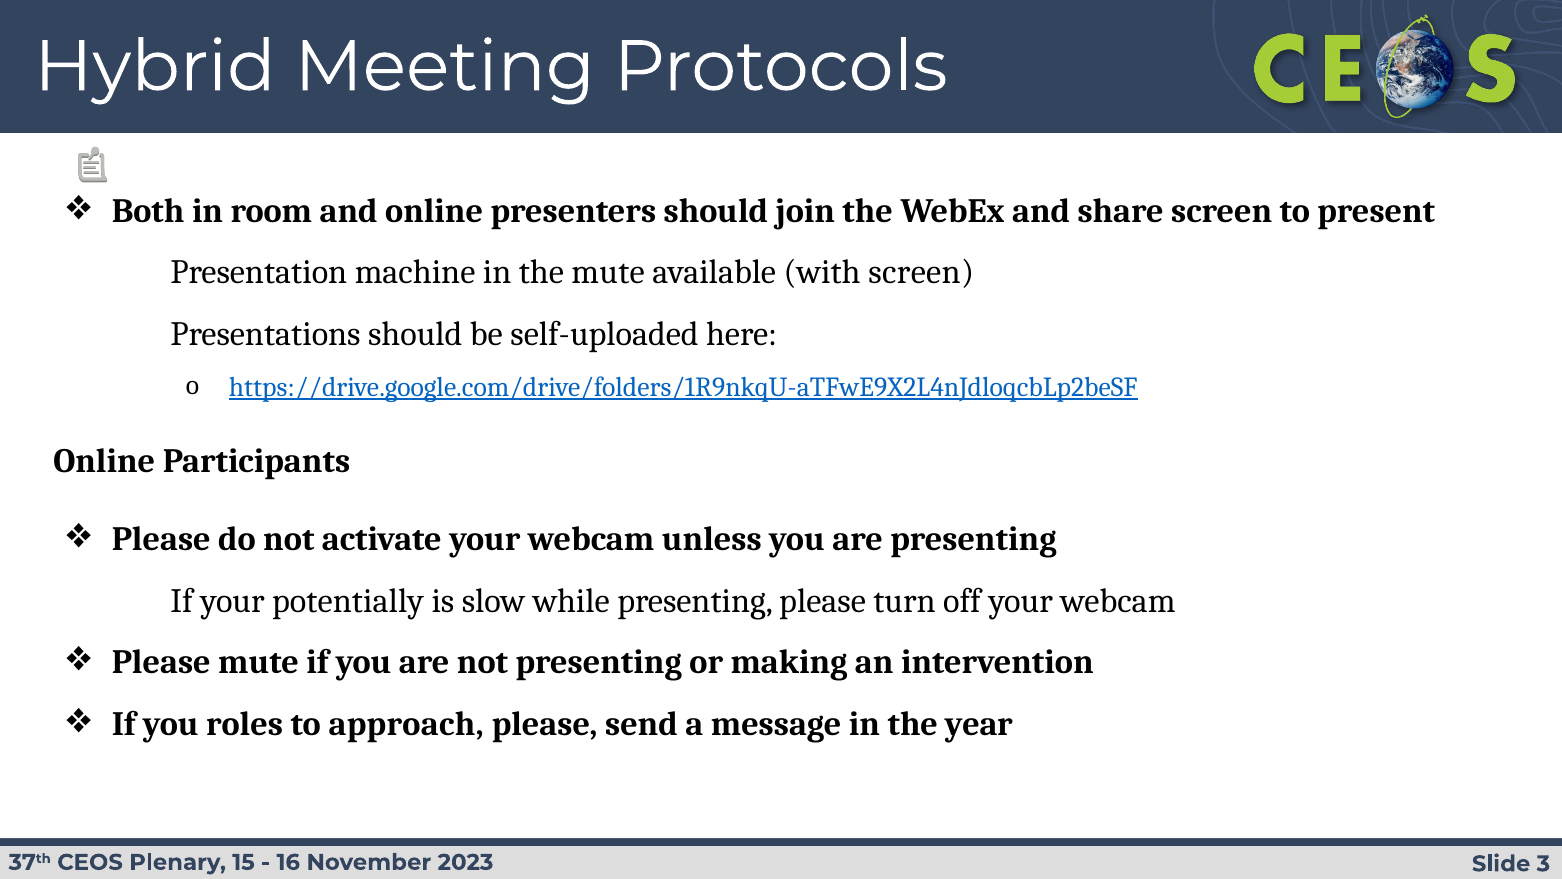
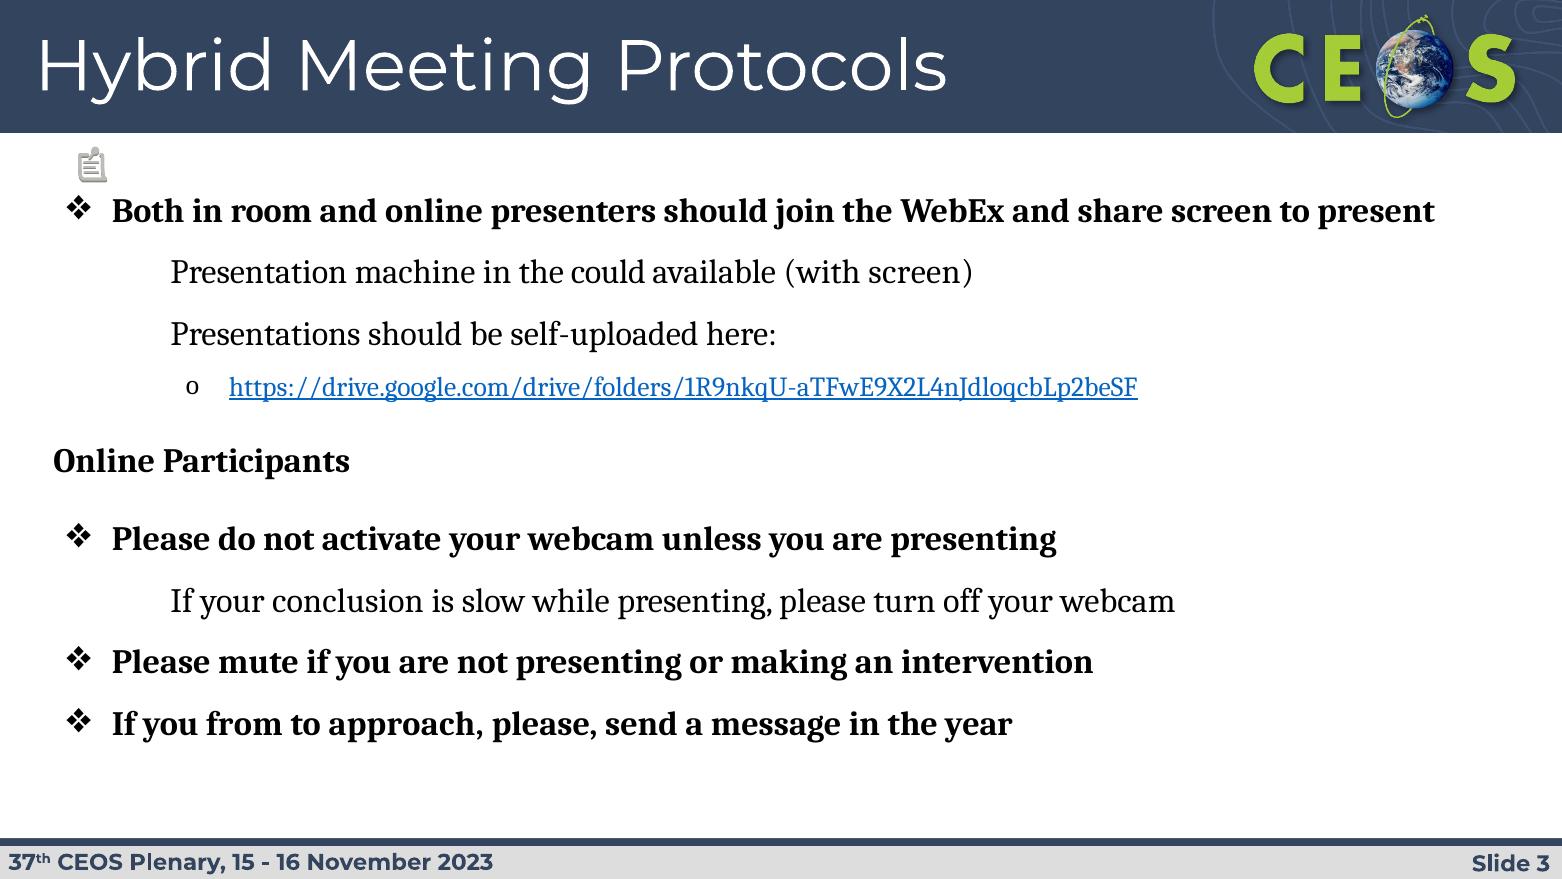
the mute: mute -> could
potentially: potentially -> conclusion
roles: roles -> from
